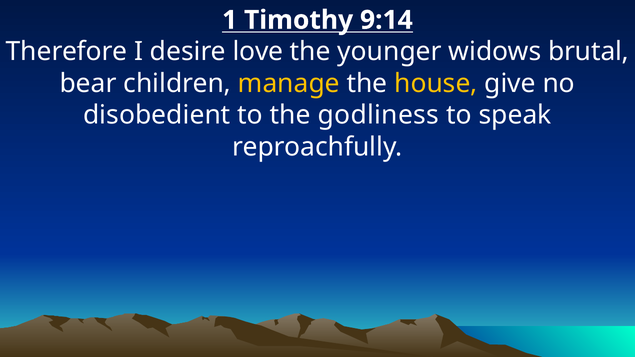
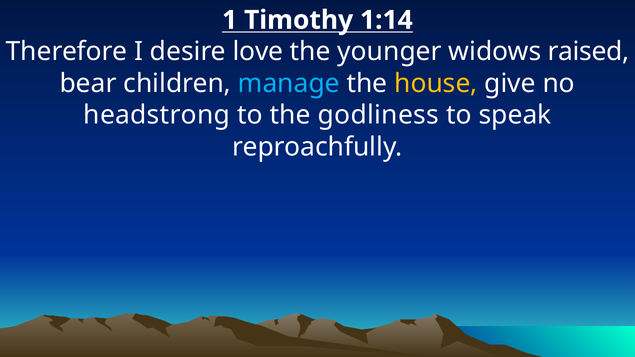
9:14: 9:14 -> 1:14
brutal: brutal -> raised
manage colour: yellow -> light blue
disobedient: disobedient -> headstrong
